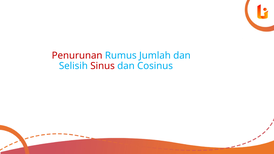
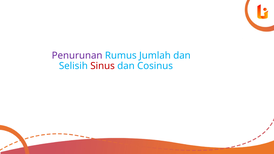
Penurunan colour: red -> purple
